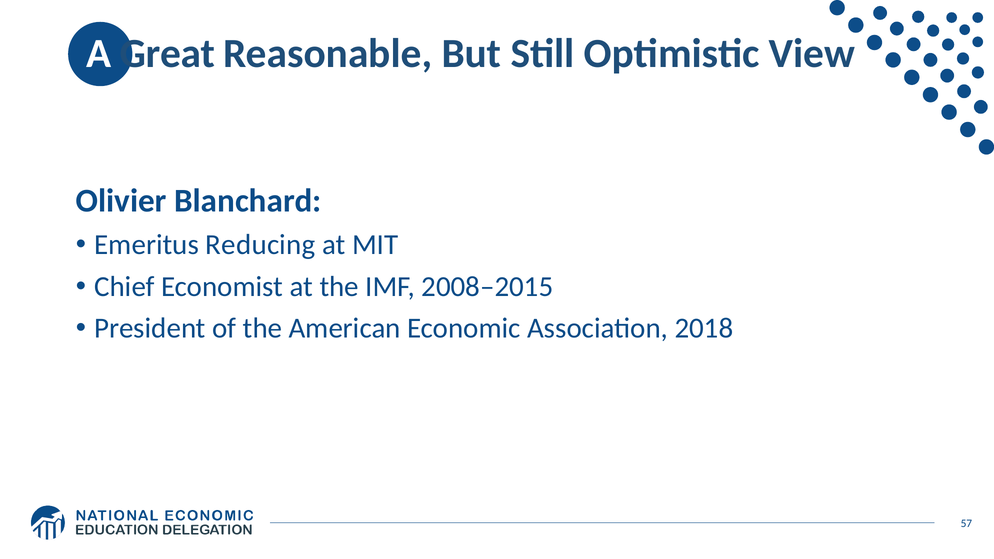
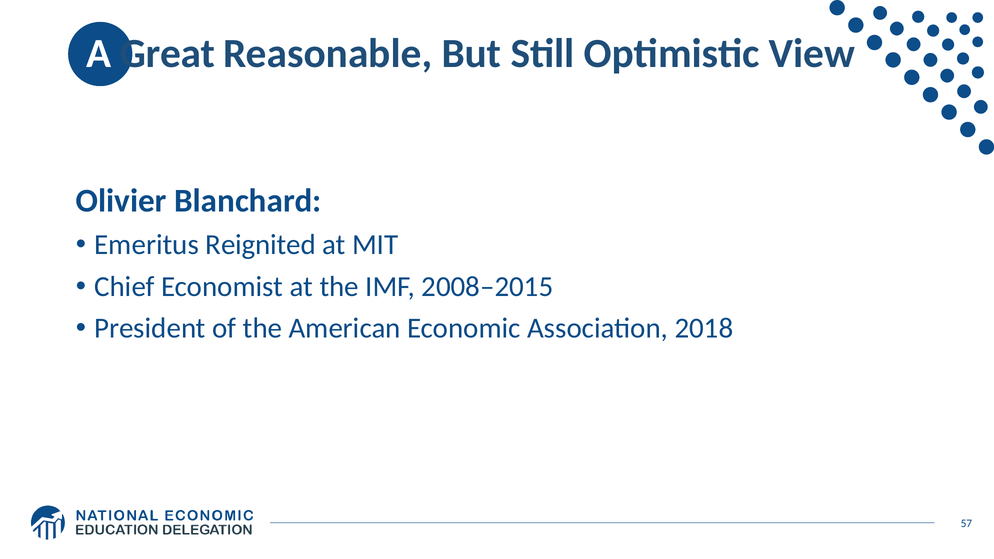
Reducing: Reducing -> Reignited
